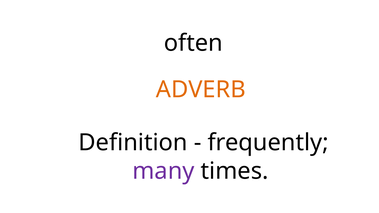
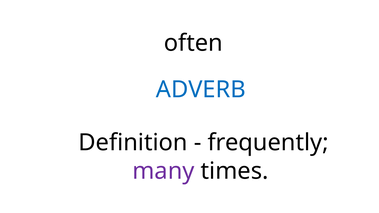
ADVERB colour: orange -> blue
